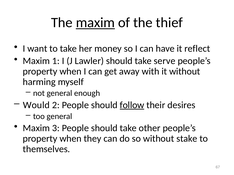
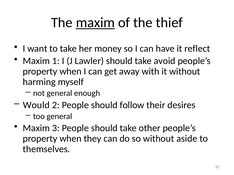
serve: serve -> avoid
follow underline: present -> none
stake: stake -> aside
